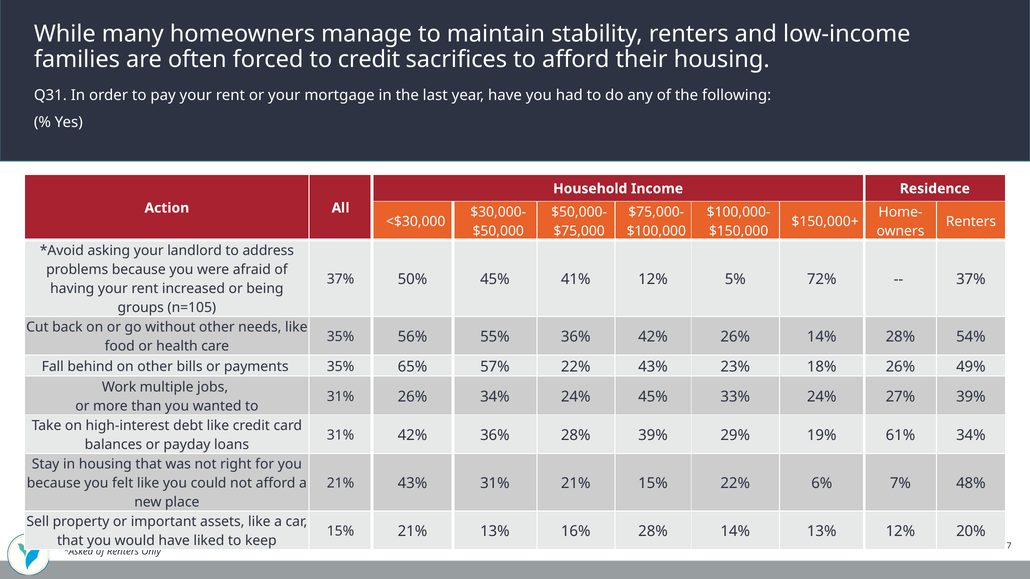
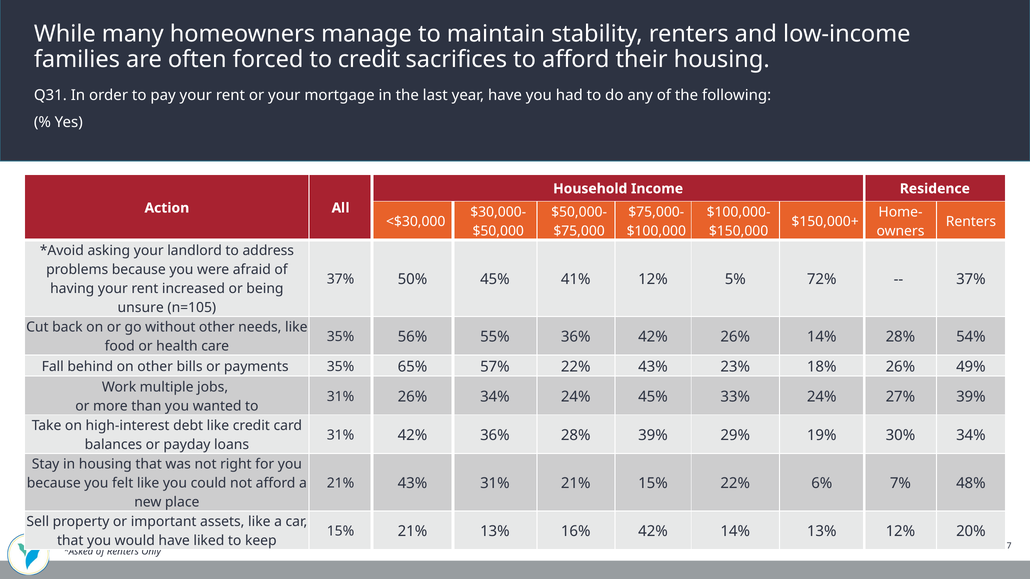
groups: groups -> unsure
61%: 61% -> 30%
16% 28%: 28% -> 42%
